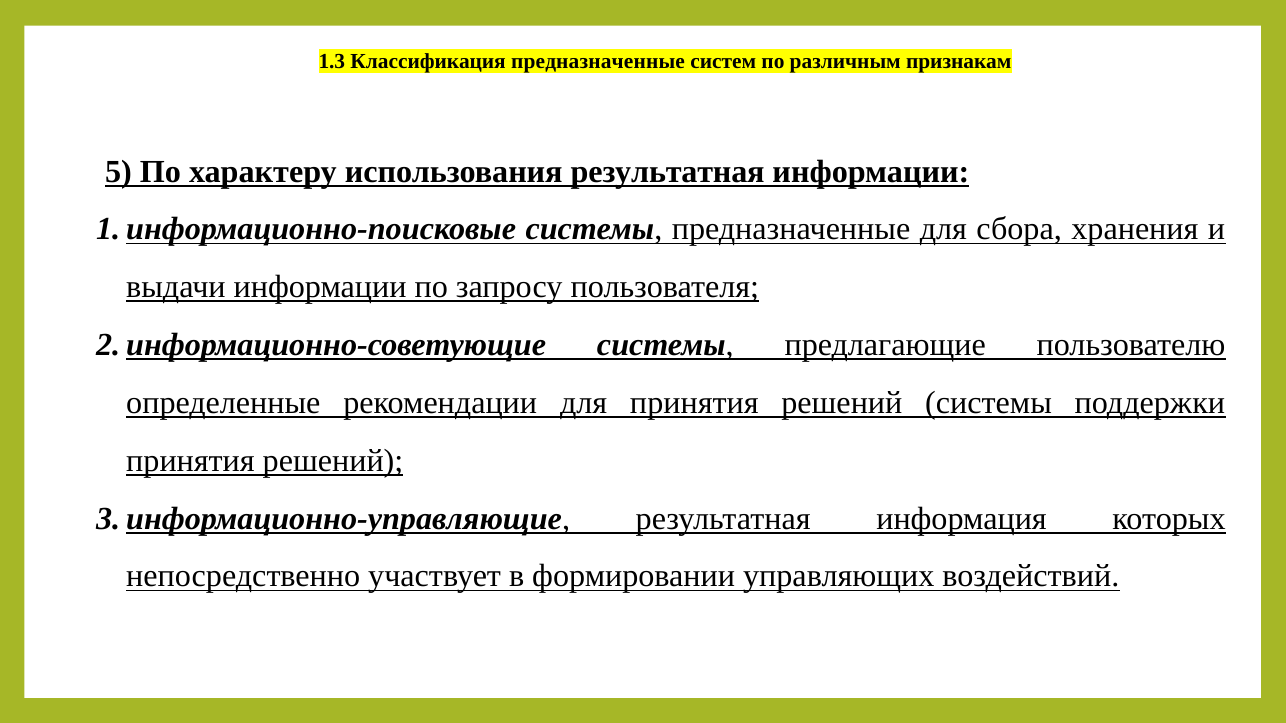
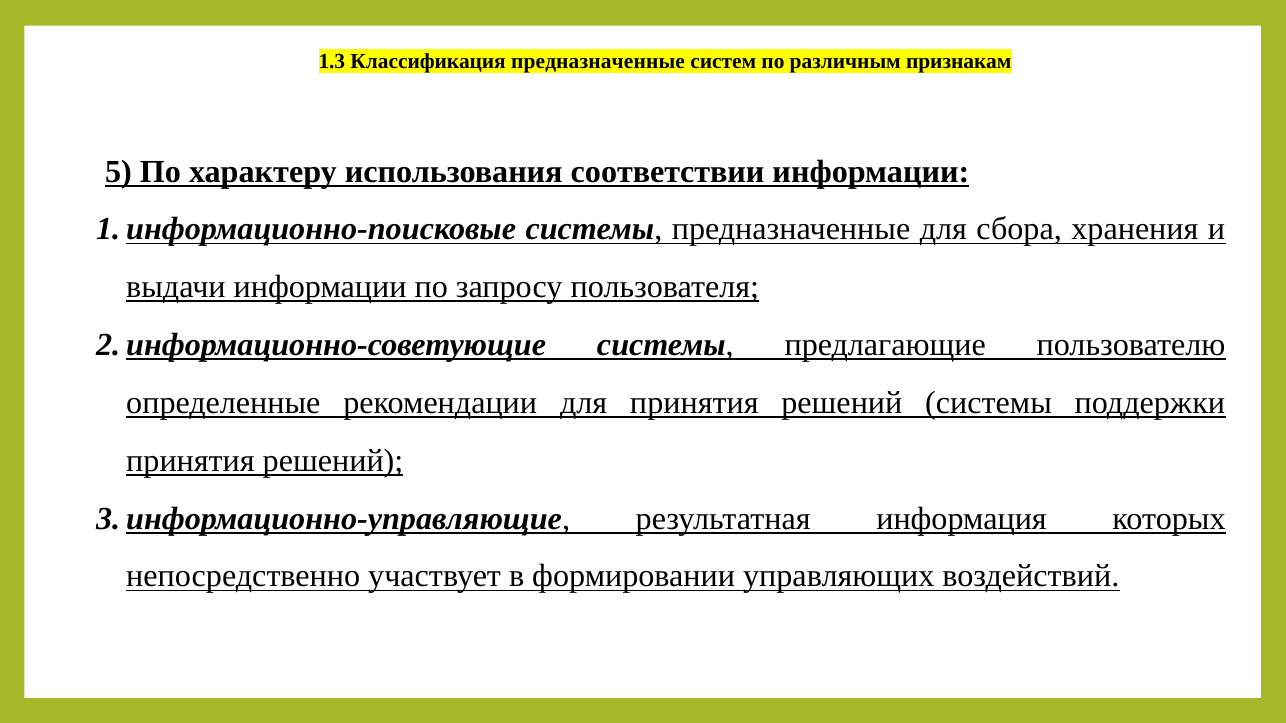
использования результатная: результатная -> соответствии
